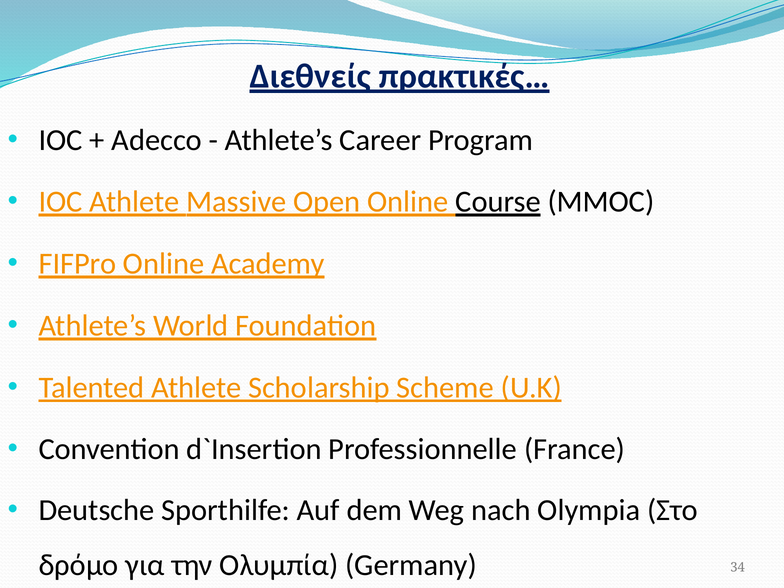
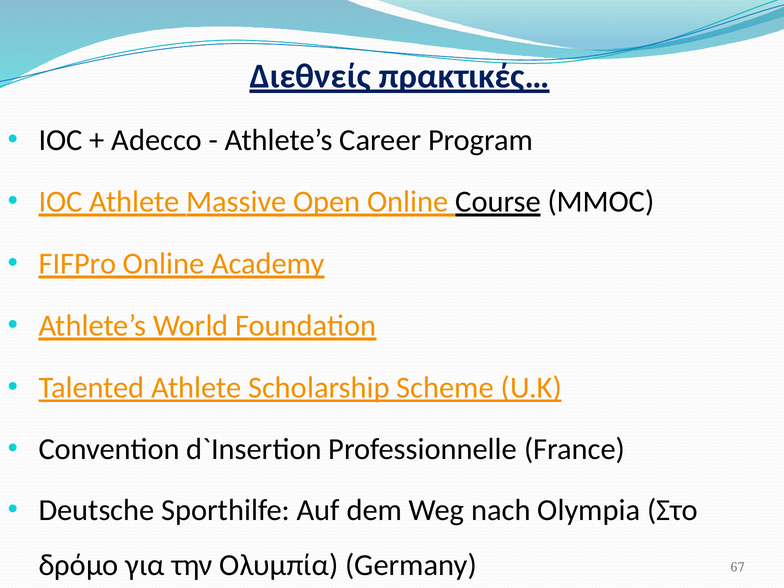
34: 34 -> 67
